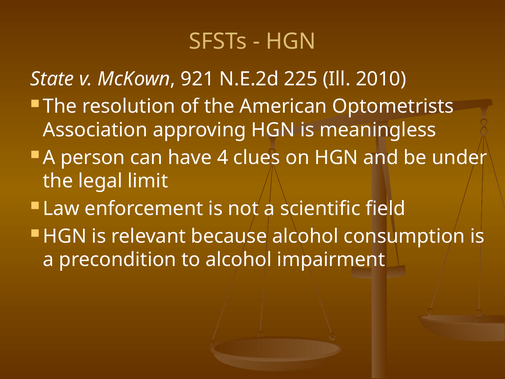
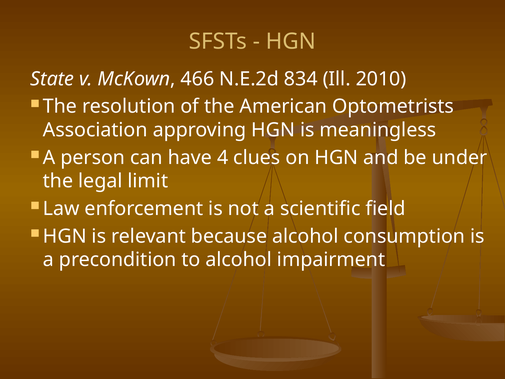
921: 921 -> 466
225: 225 -> 834
